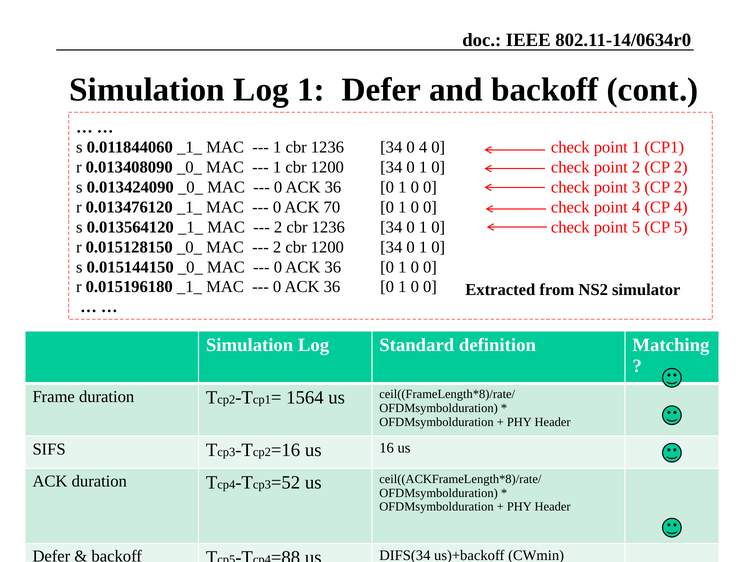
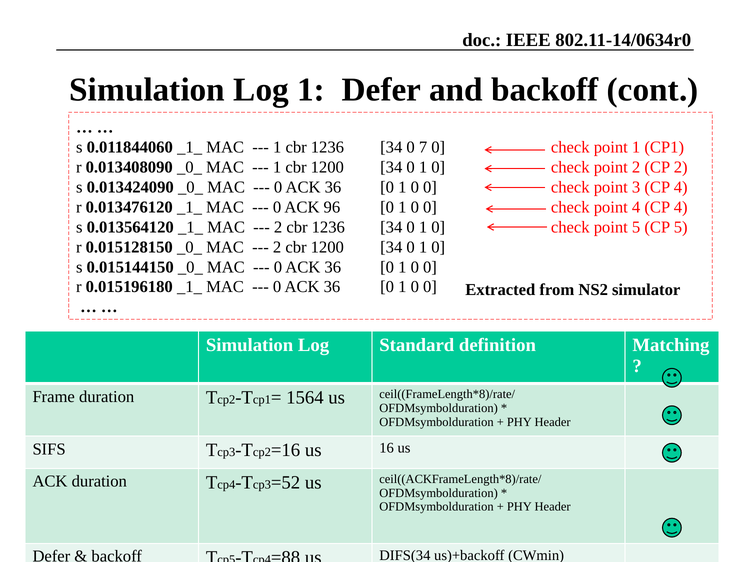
0 4: 4 -> 7
3 CP 2: 2 -> 4
70: 70 -> 96
